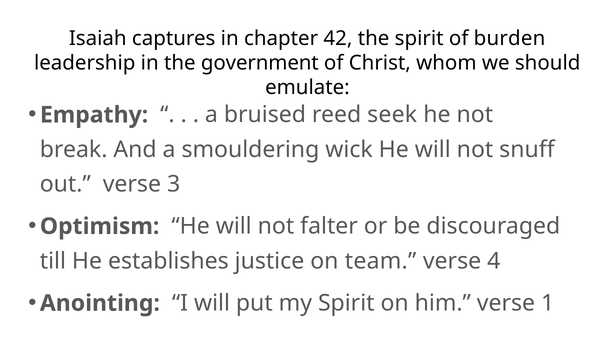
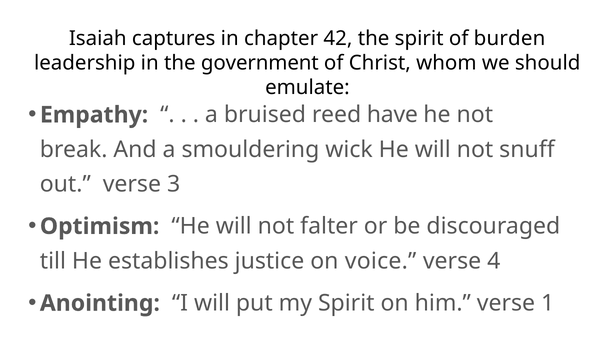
seek: seek -> have
team: team -> voice
